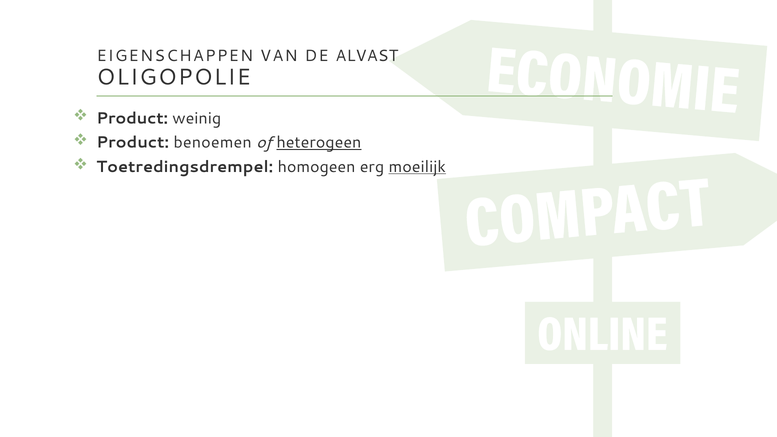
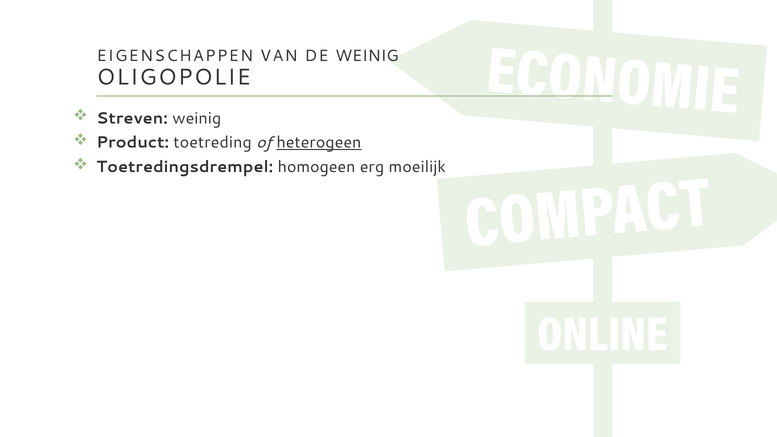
DE ALVAST: ALVAST -> WEINIG
Product at (132, 118): Product -> Streven
benoemen: benoemen -> toetreding
moeilijk underline: present -> none
